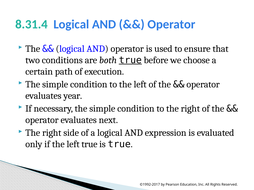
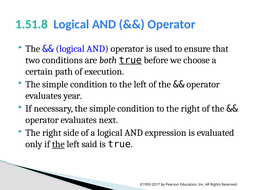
8.31.4: 8.31.4 -> 1.51.8
the at (58, 145) underline: none -> present
left true: true -> said
